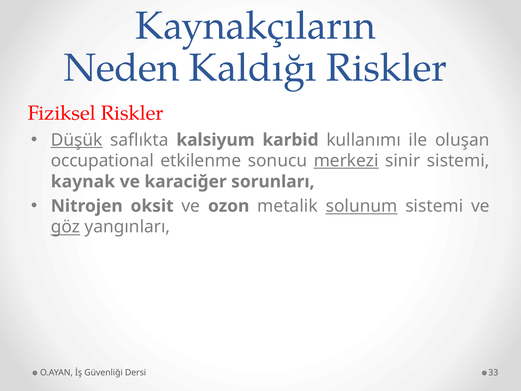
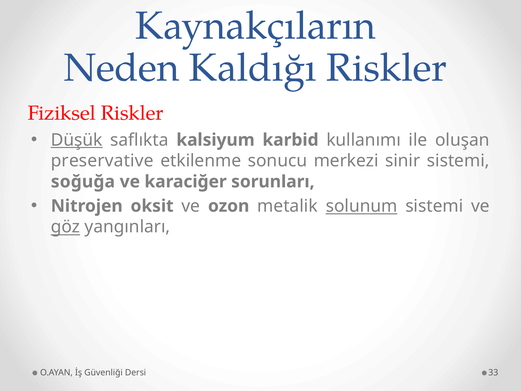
occupational: occupational -> preservative
merkezi underline: present -> none
kaynak: kaynak -> soğuğa
